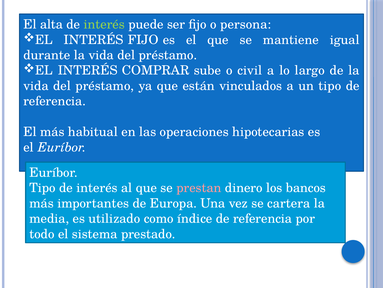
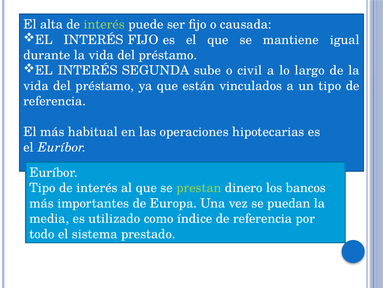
persona: persona -> causada
COMPRAR: COMPRAR -> SEGUNDA
prestan colour: pink -> light green
cartera: cartera -> puedan
